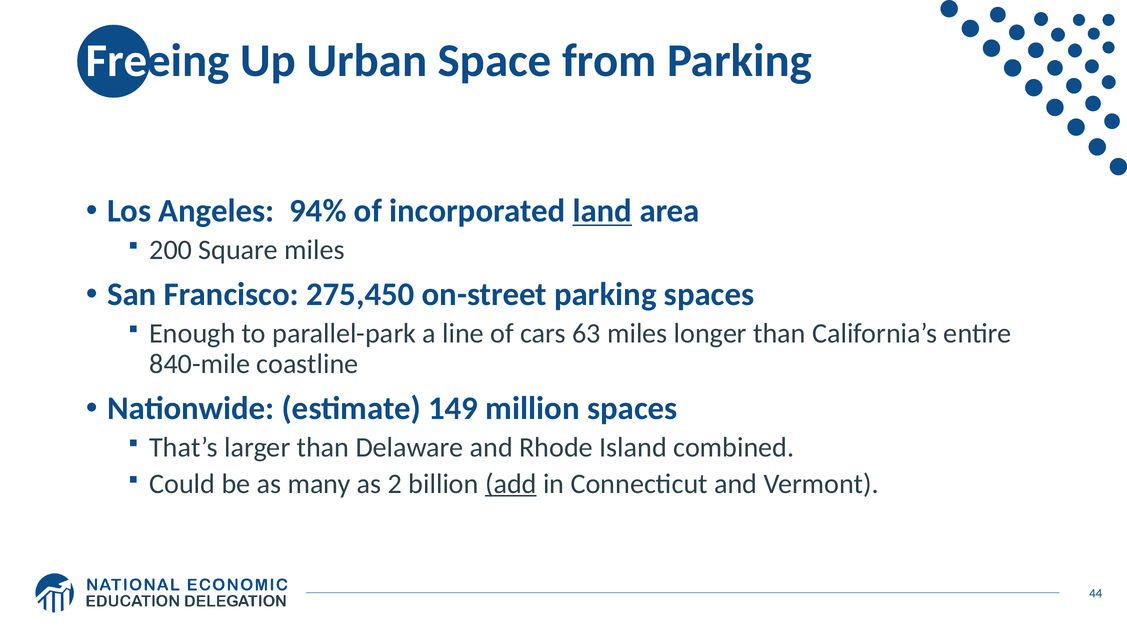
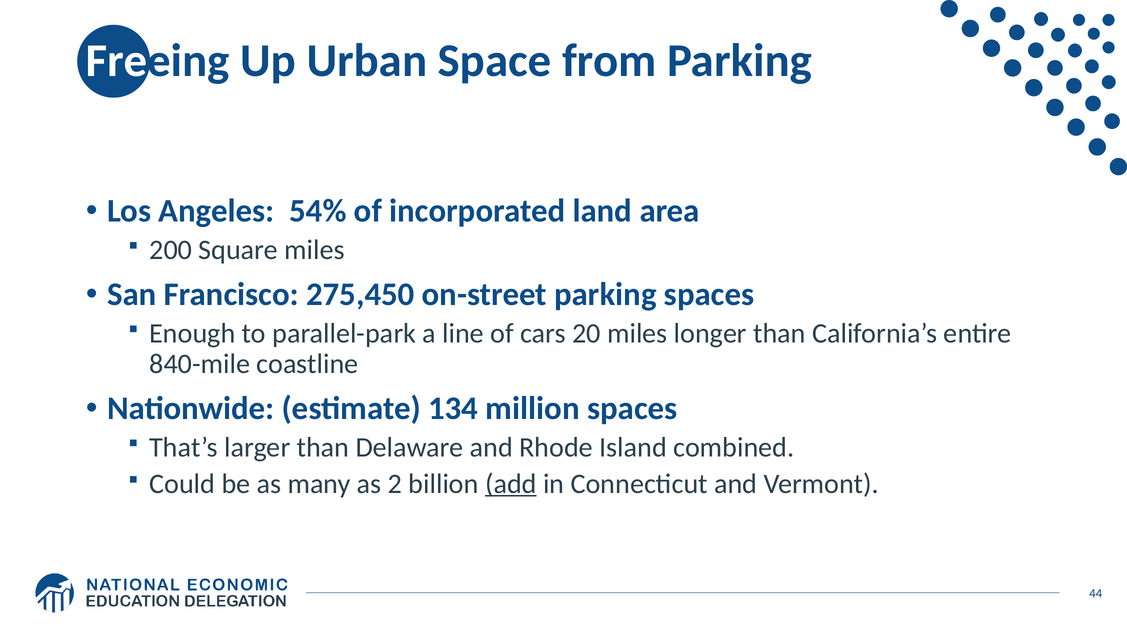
94%: 94% -> 54%
land underline: present -> none
63: 63 -> 20
149: 149 -> 134
